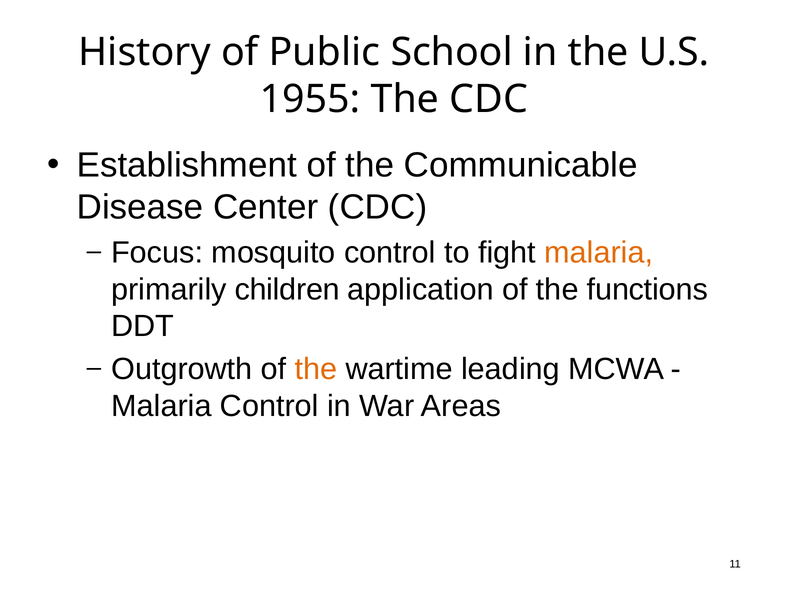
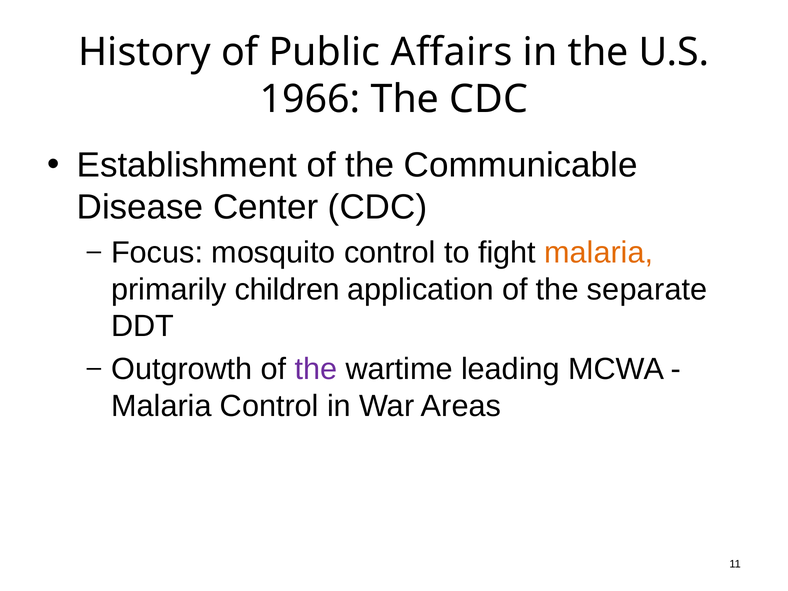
School: School -> Affairs
1955: 1955 -> 1966
functions: functions -> separate
the at (316, 369) colour: orange -> purple
